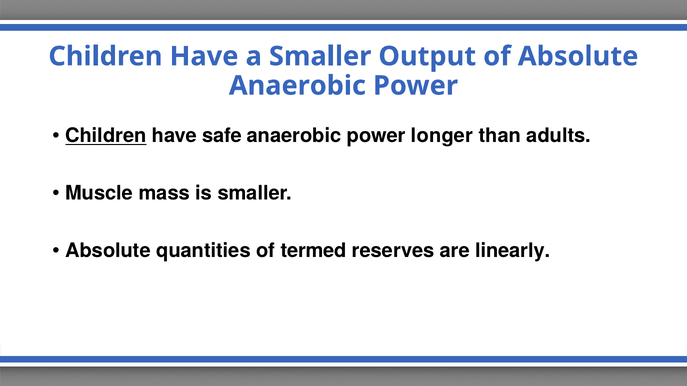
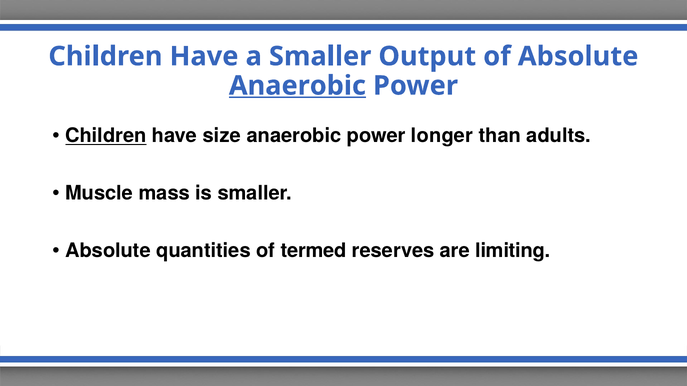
Anaerobic at (297, 86) underline: none -> present
safe: safe -> size
linearly: linearly -> limiting
